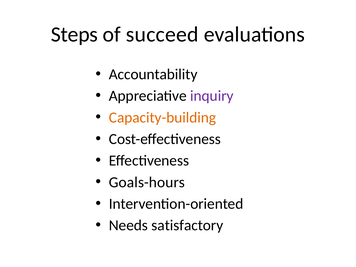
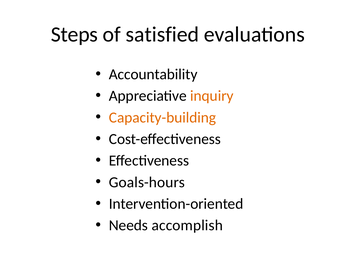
succeed: succeed -> satisfied
inquiry colour: purple -> orange
satisfactory: satisfactory -> accomplish
